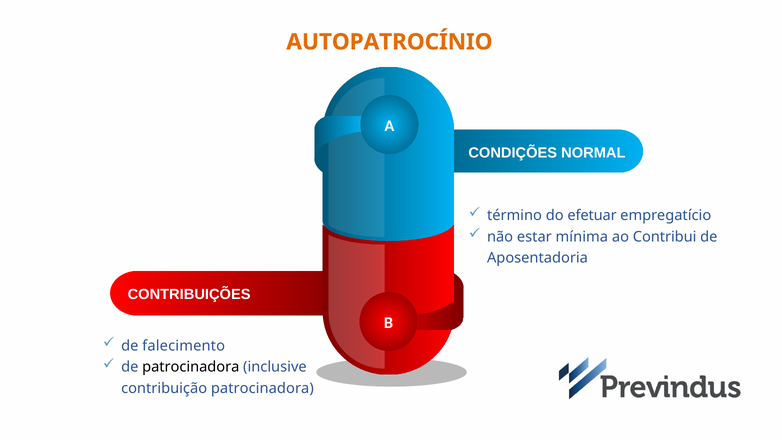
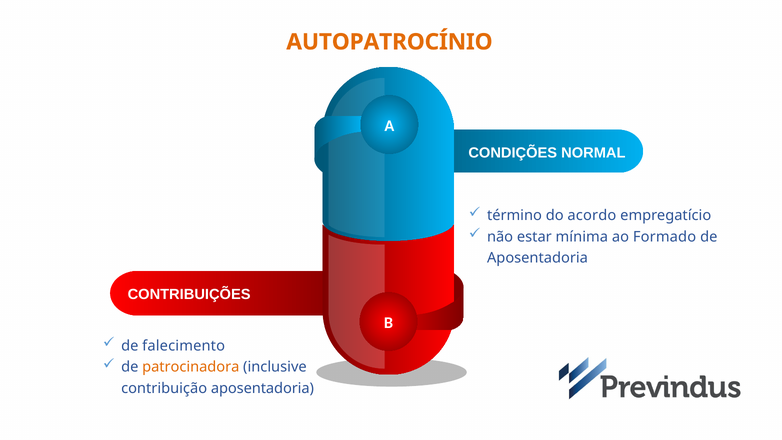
efetuar: efetuar -> acordo
Contribui: Contribui -> Formado
patrocinadora at (191, 367) colour: black -> orange
contribuição patrocinadora: patrocinadora -> aposentadoria
